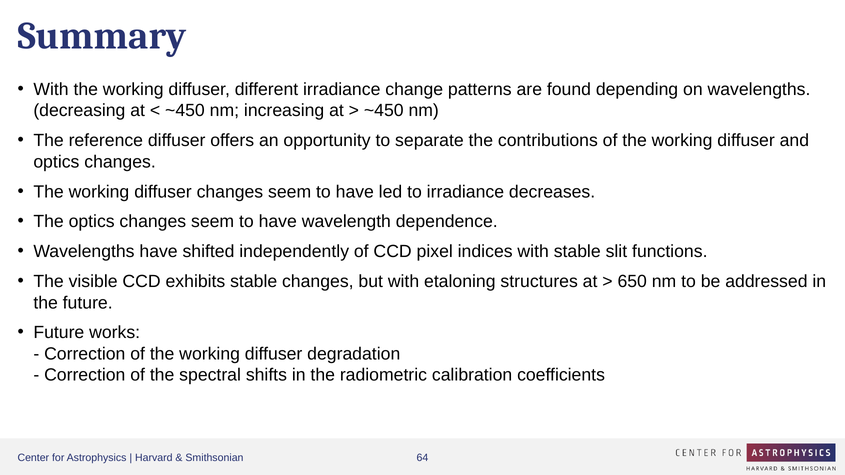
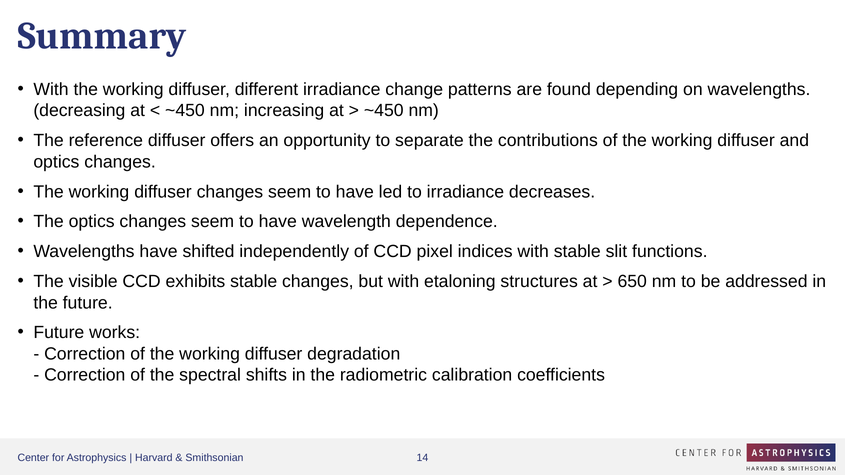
64: 64 -> 14
